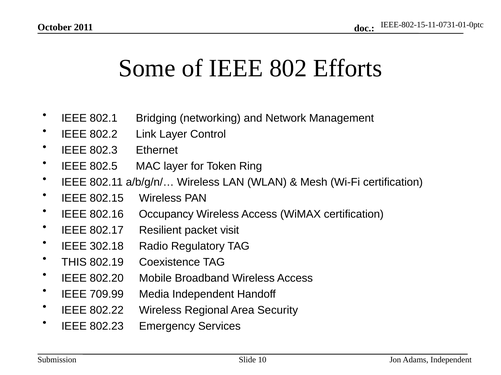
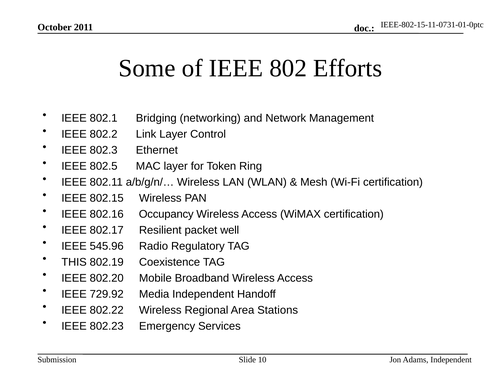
visit: visit -> well
302.18: 302.18 -> 545.96
709.99: 709.99 -> 729.92
Security: Security -> Stations
